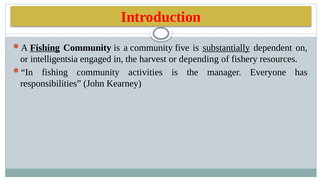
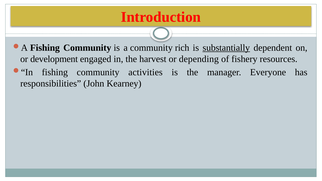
Fishing at (45, 48) underline: present -> none
five: five -> rich
intelligentsia: intelligentsia -> development
